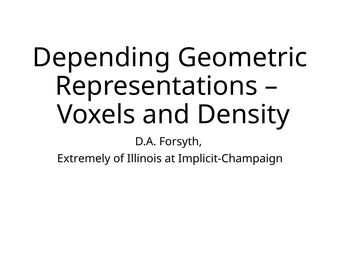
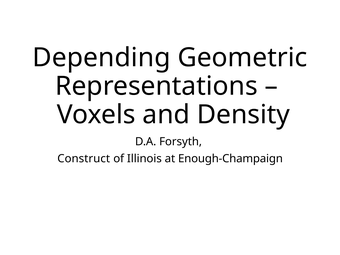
Extremely: Extremely -> Construct
Implicit-Champaign: Implicit-Champaign -> Enough-Champaign
